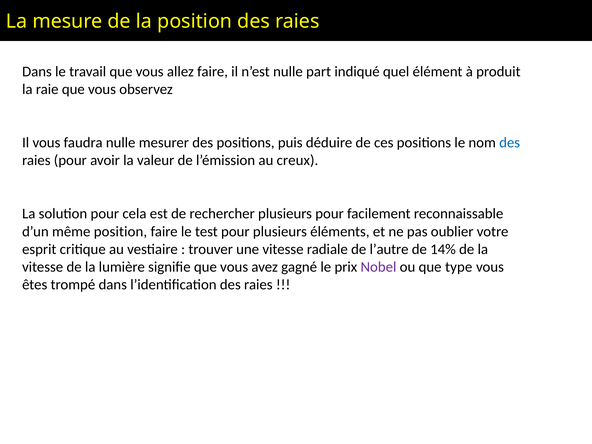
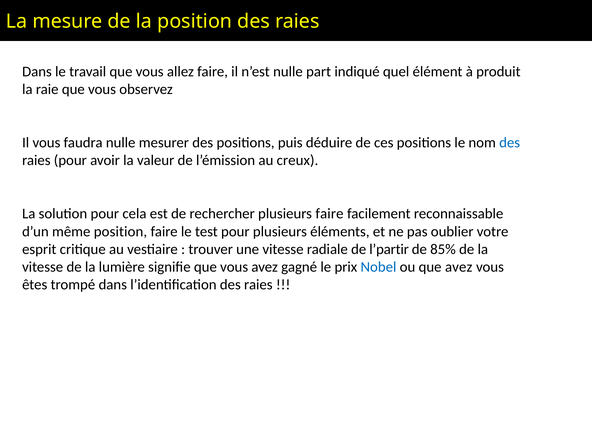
plusieurs pour: pour -> faire
l’autre: l’autre -> l’partir
14%: 14% -> 85%
Nobel colour: purple -> blue
que type: type -> avez
